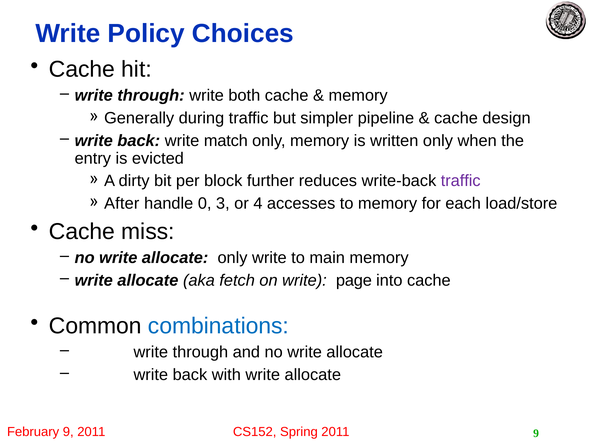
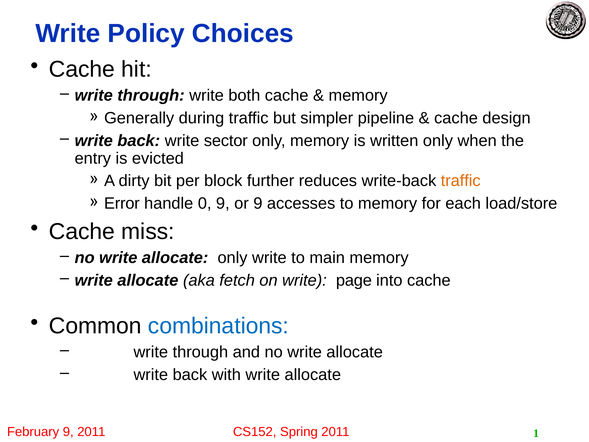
match: match -> sector
traffic at (461, 181) colour: purple -> orange
After: After -> Error
0 3: 3 -> 9
or 4: 4 -> 9
9 at (536, 433): 9 -> 1
